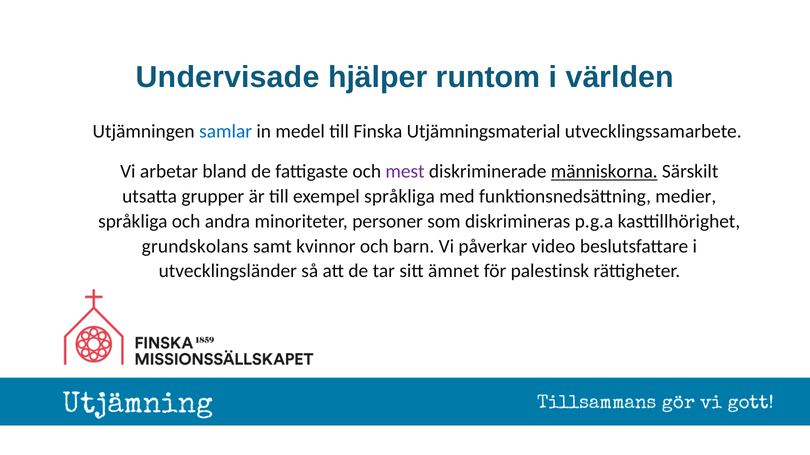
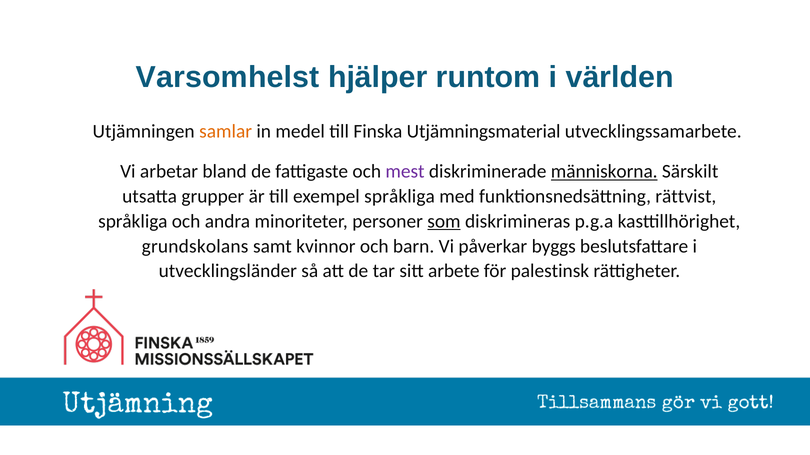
Undervisade: Undervisade -> Varsomhelst
samlar colour: blue -> orange
medier: medier -> rättvist
som underline: none -> present
video: video -> byggs
ämnet: ämnet -> arbete
